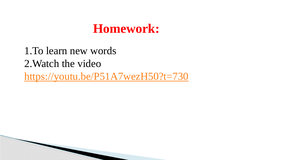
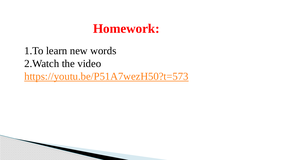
https://youtu.be/P51A7wezH50?t=730: https://youtu.be/P51A7wezH50?t=730 -> https://youtu.be/P51A7wezH50?t=573
